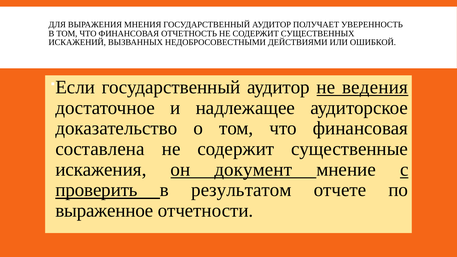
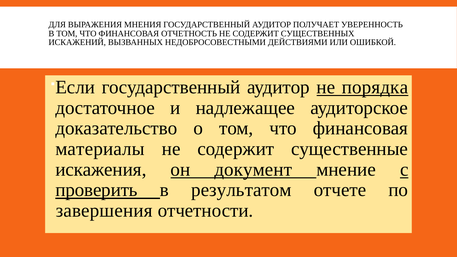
ведения: ведения -> порядка
составлена: составлена -> материалы
выраженное: выраженное -> завершения
